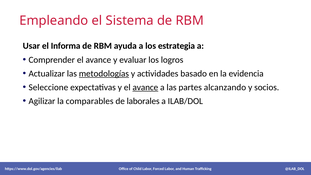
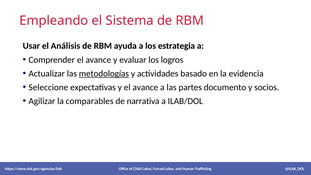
Informa: Informa -> Análisis
avance at (145, 87) underline: present -> none
alcanzando: alcanzando -> documento
laborales: laborales -> narrativa
